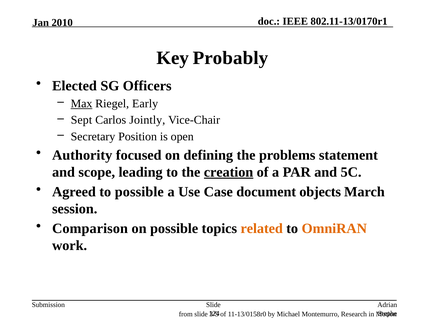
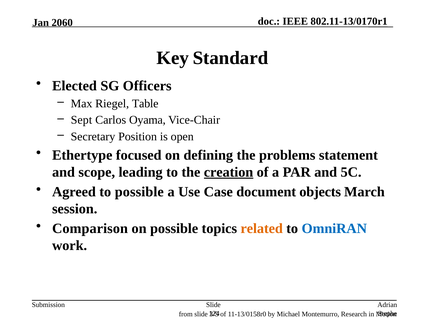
2010: 2010 -> 2060
Probably: Probably -> Standard
Max underline: present -> none
Early: Early -> Table
Jointly: Jointly -> Oyama
Authority: Authority -> Ethertype
OmniRAN colour: orange -> blue
